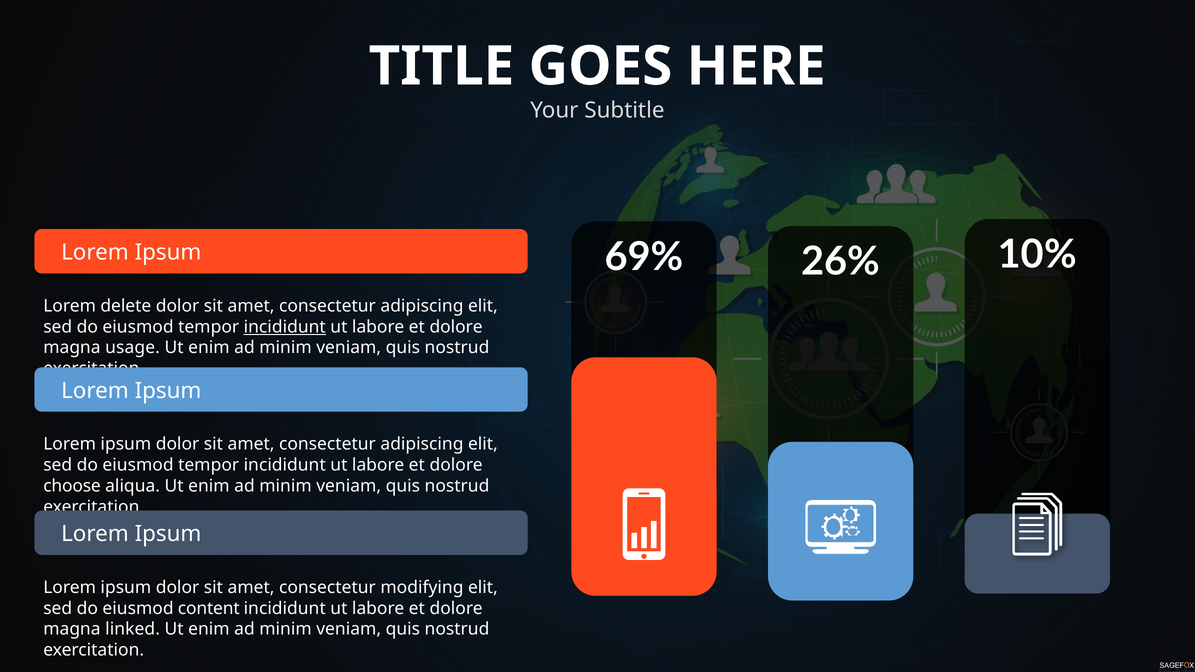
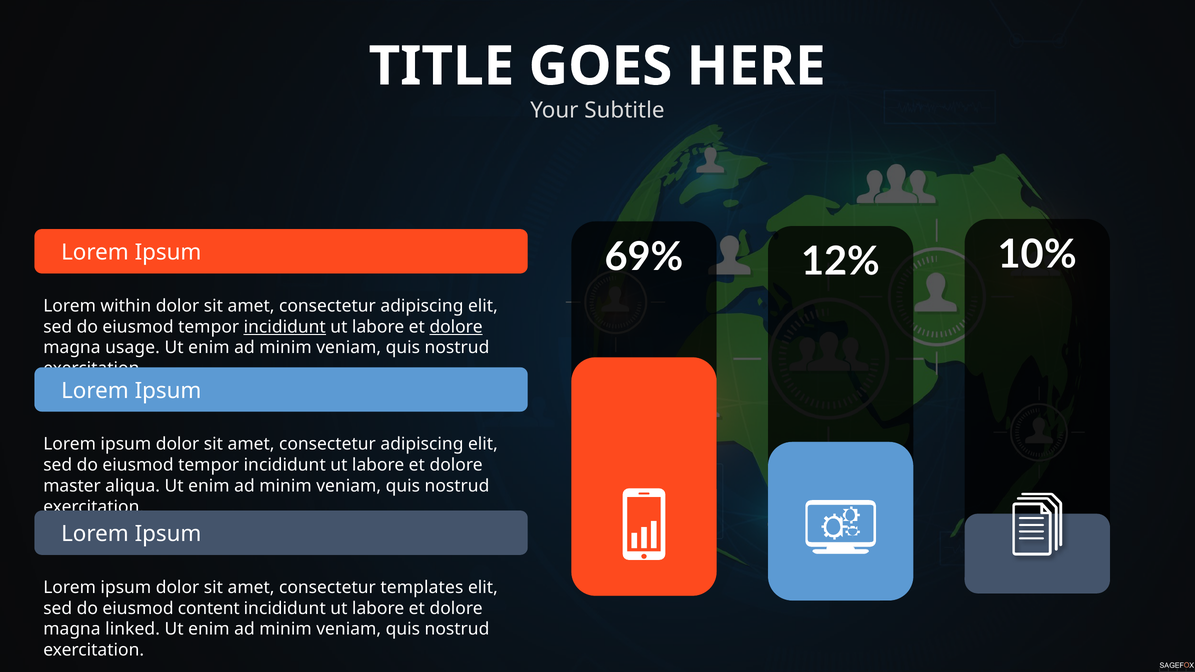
26%: 26% -> 12%
delete: delete -> within
dolore at (456, 327) underline: none -> present
choose: choose -> master
modifying: modifying -> templates
